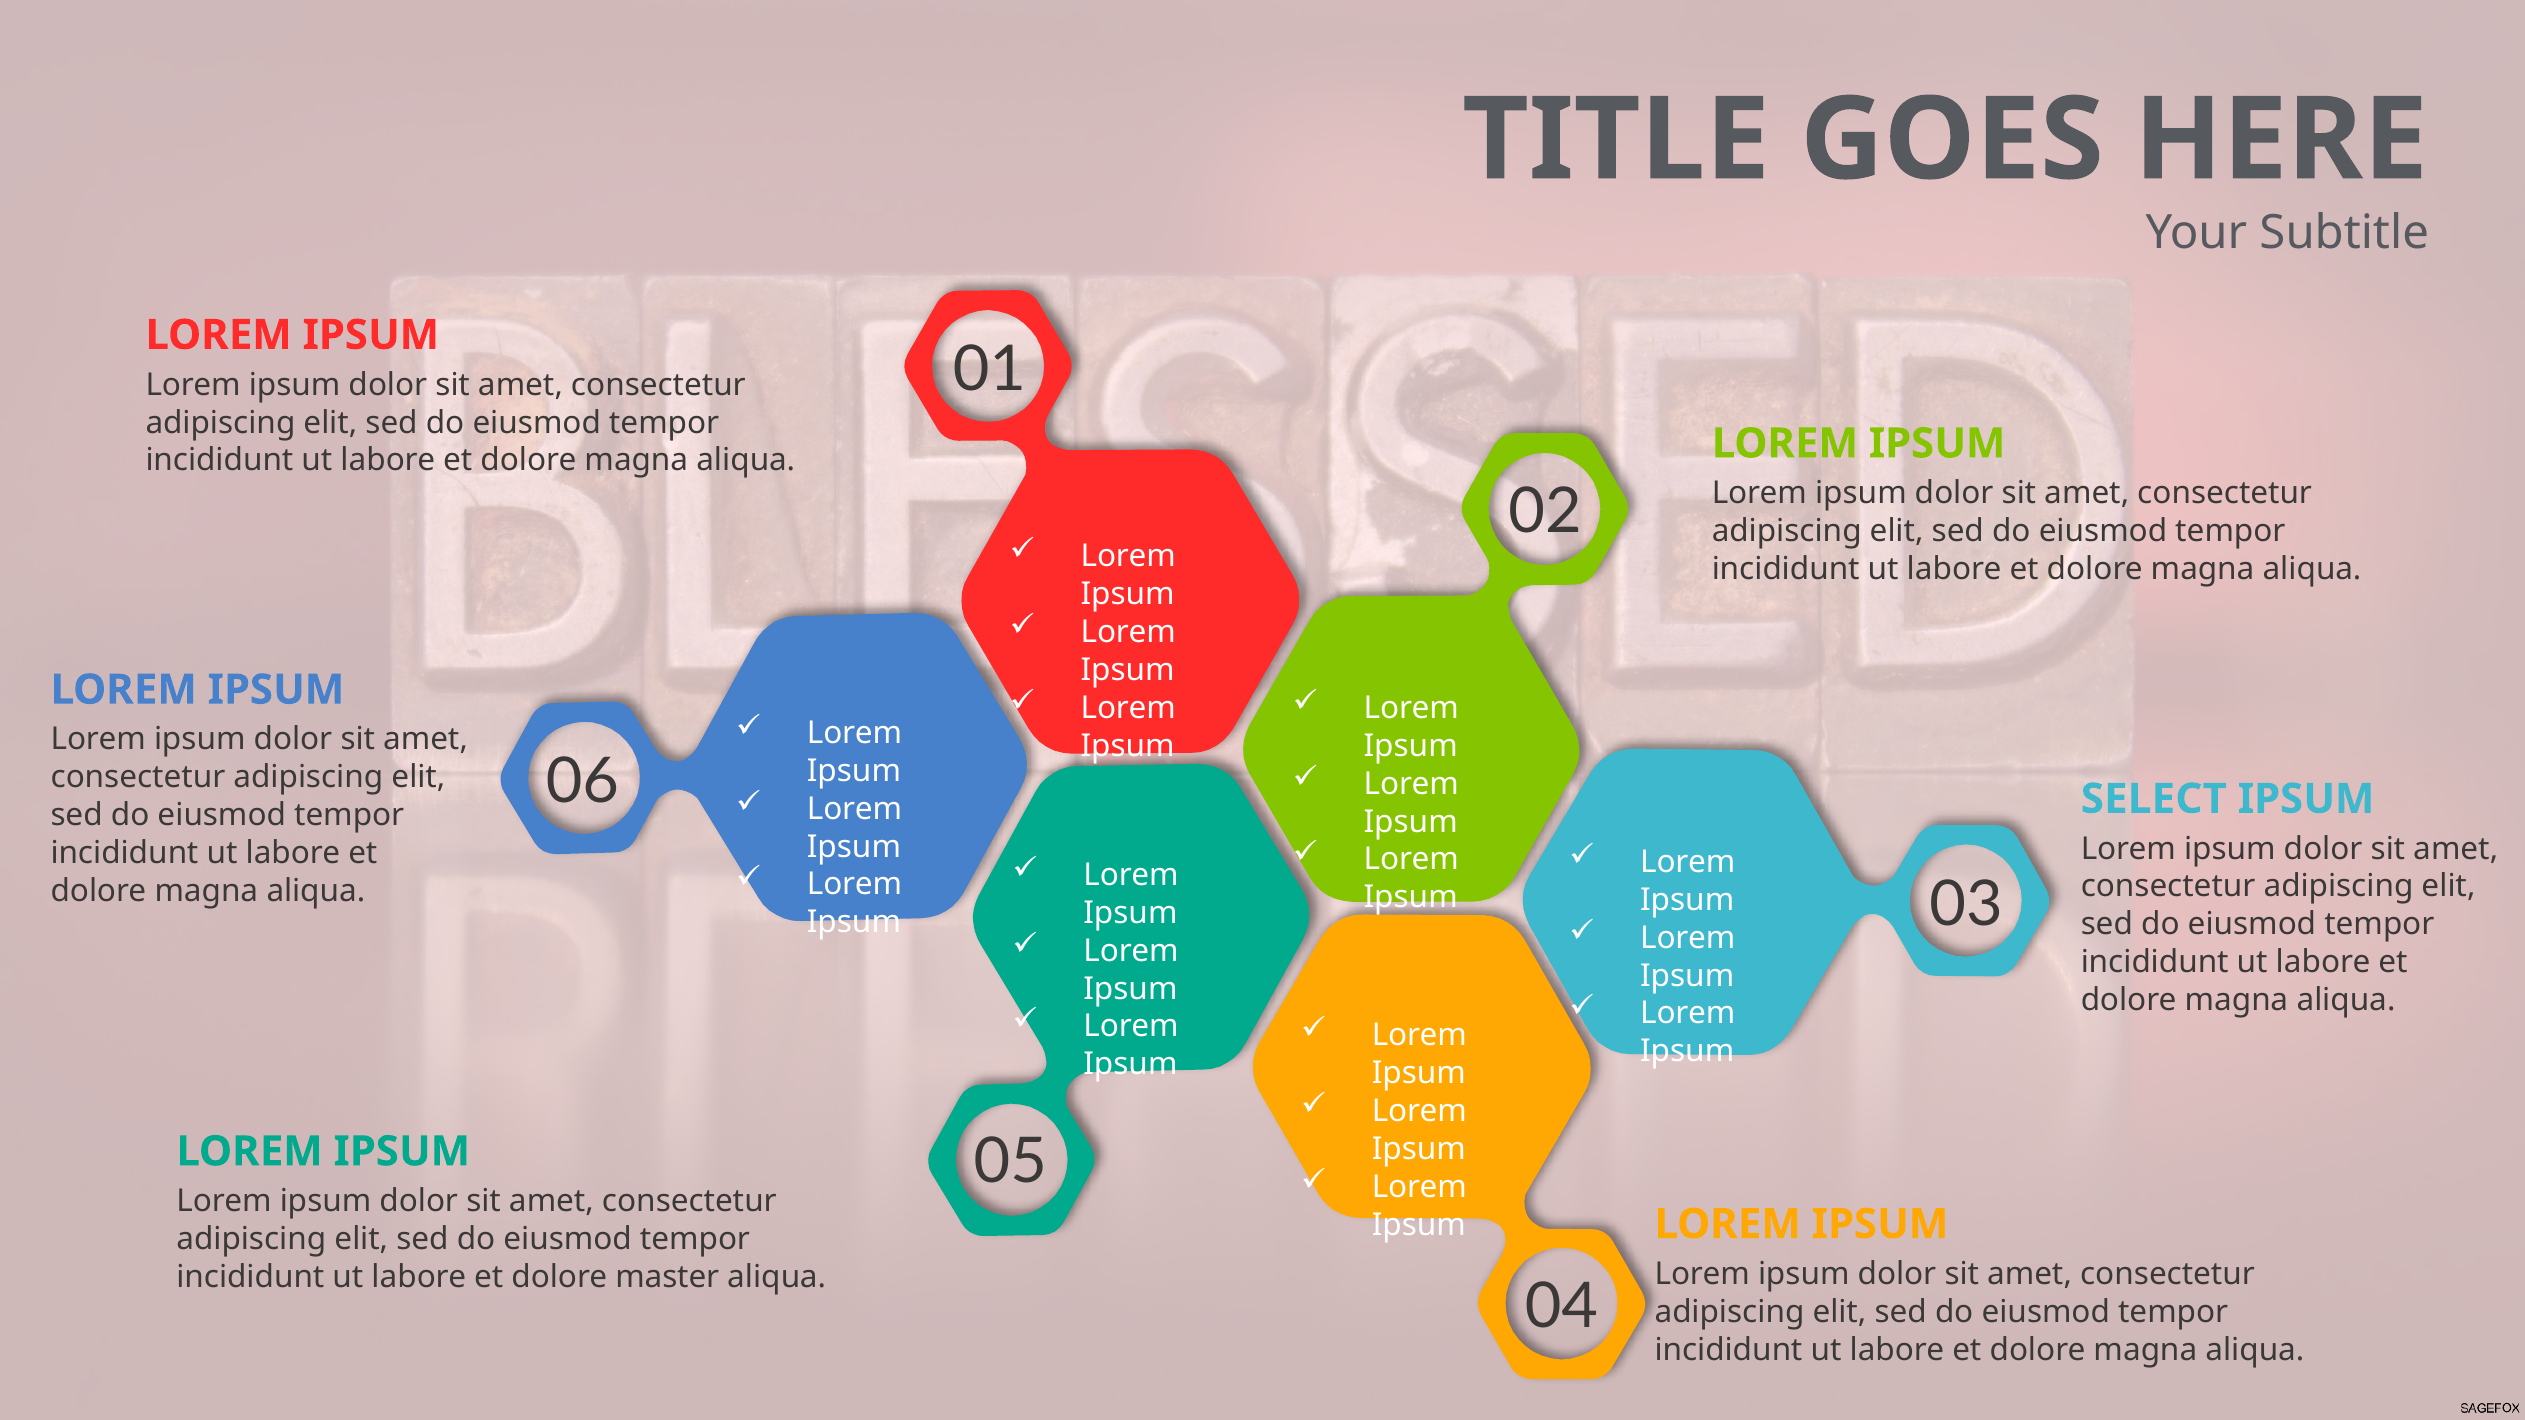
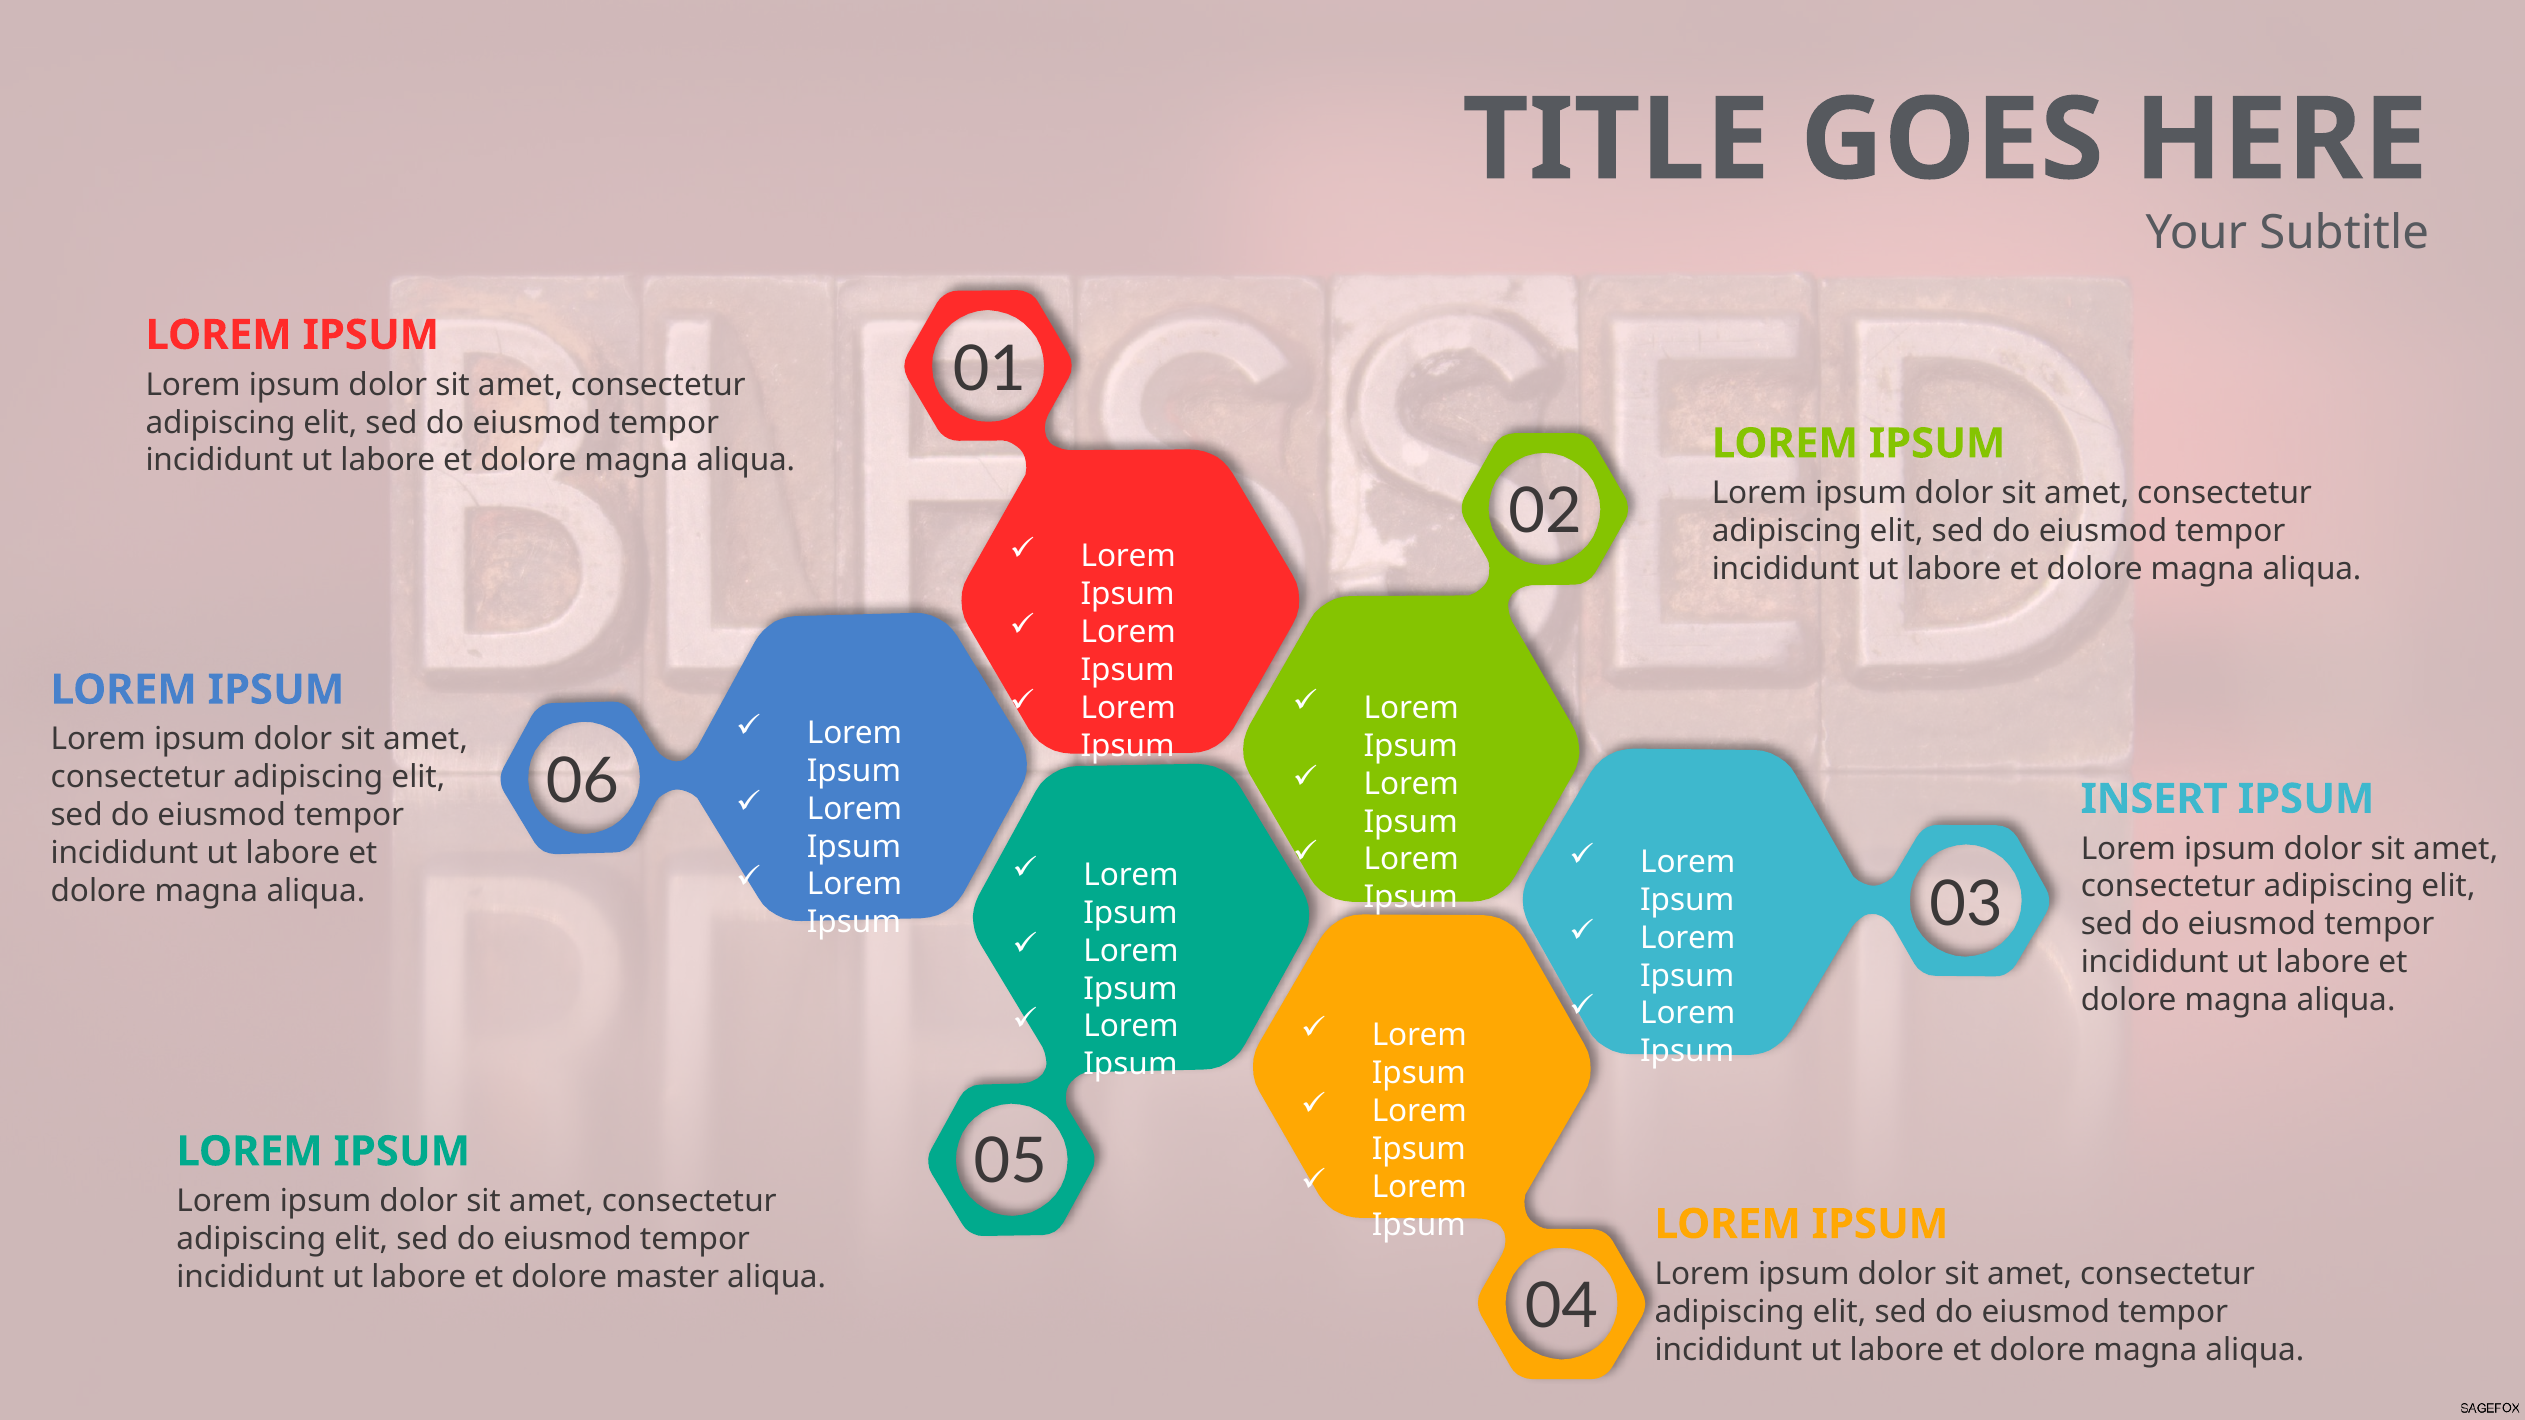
SELECT: SELECT -> INSERT
